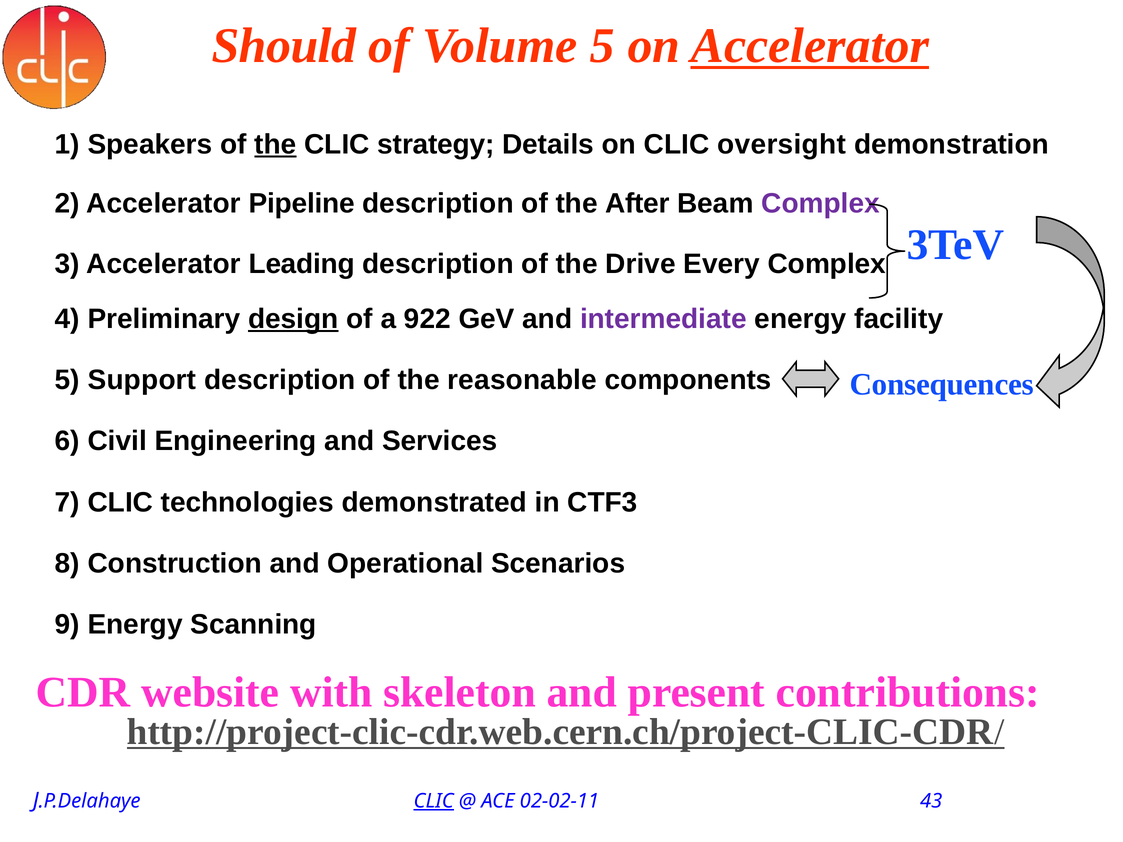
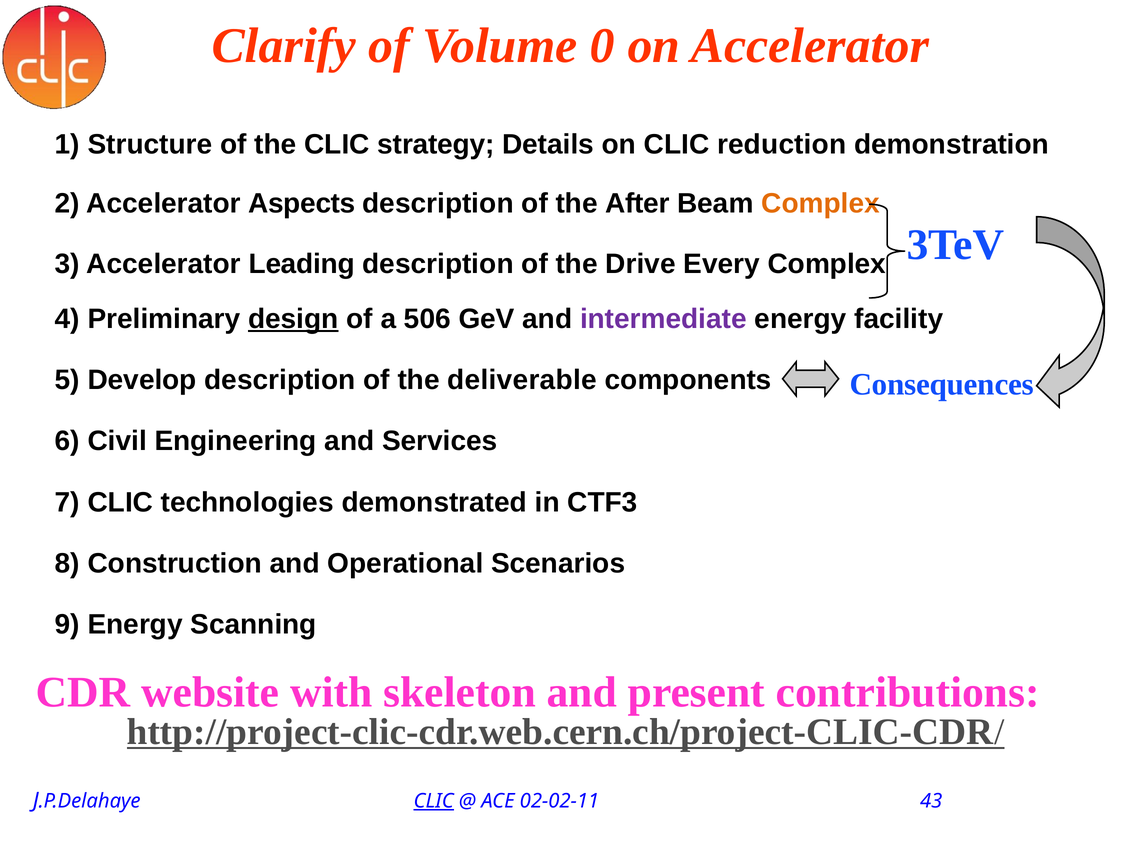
Should: Should -> Clarify
Volume 5: 5 -> 0
Accelerator at (810, 46) underline: present -> none
Speakers: Speakers -> Structure
the at (275, 144) underline: present -> none
oversight: oversight -> reduction
Pipeline: Pipeline -> Aspects
Complex at (821, 204) colour: purple -> orange
922: 922 -> 506
Support: Support -> Develop
reasonable: reasonable -> deliverable
